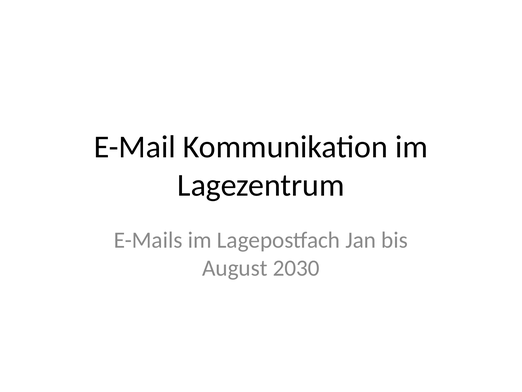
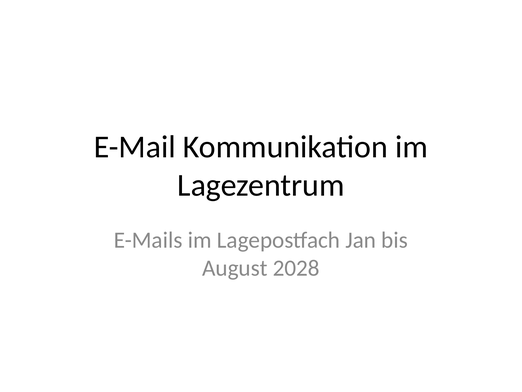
2030: 2030 -> 2028
